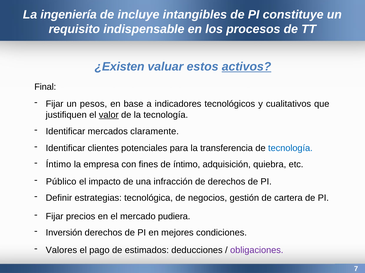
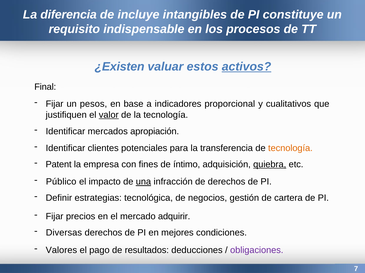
ingeniería: ingeniería -> diferencia
tecnológicos: tecnológicos -> proporcional
claramente: claramente -> apropiación
tecnología at (290, 149) colour: blue -> orange
Íntimo at (59, 165): Íntimo -> Patent
quiebra underline: none -> present
una underline: none -> present
pudiera: pudiera -> adquirir
Inversión: Inversión -> Diversas
estimados: estimados -> resultados
